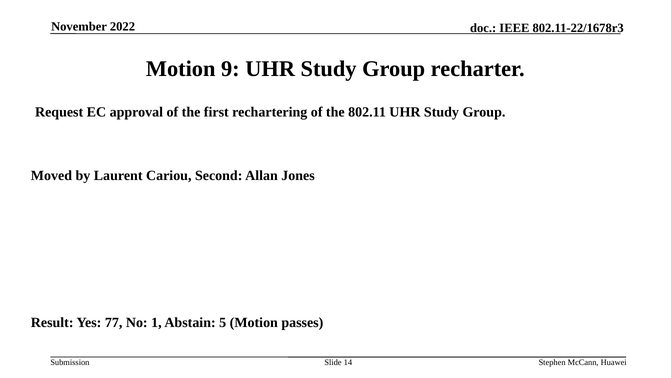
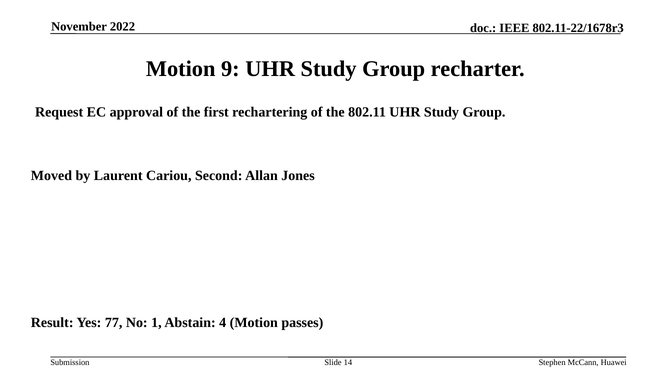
5: 5 -> 4
